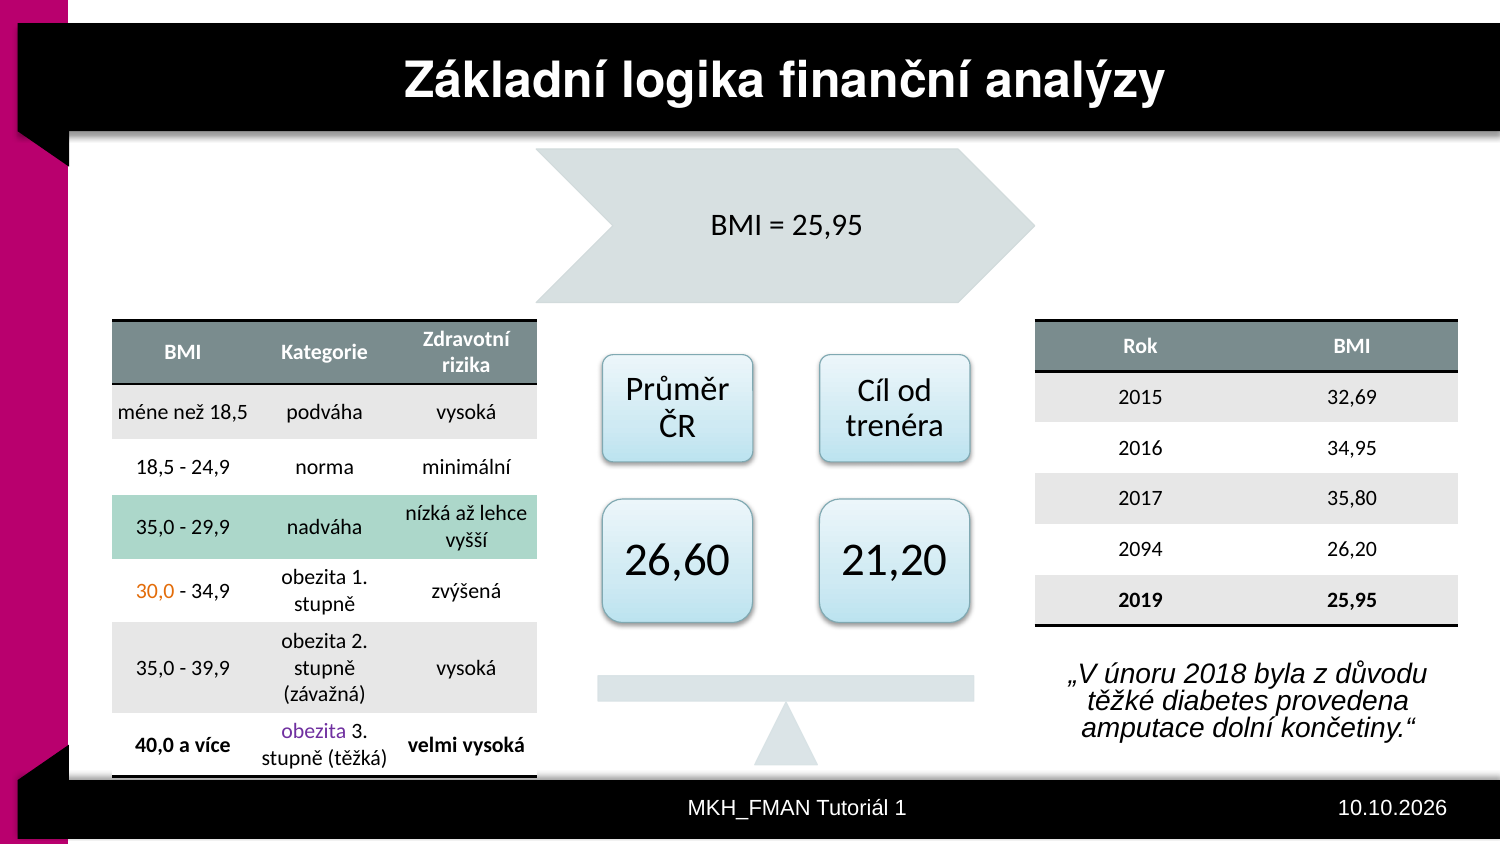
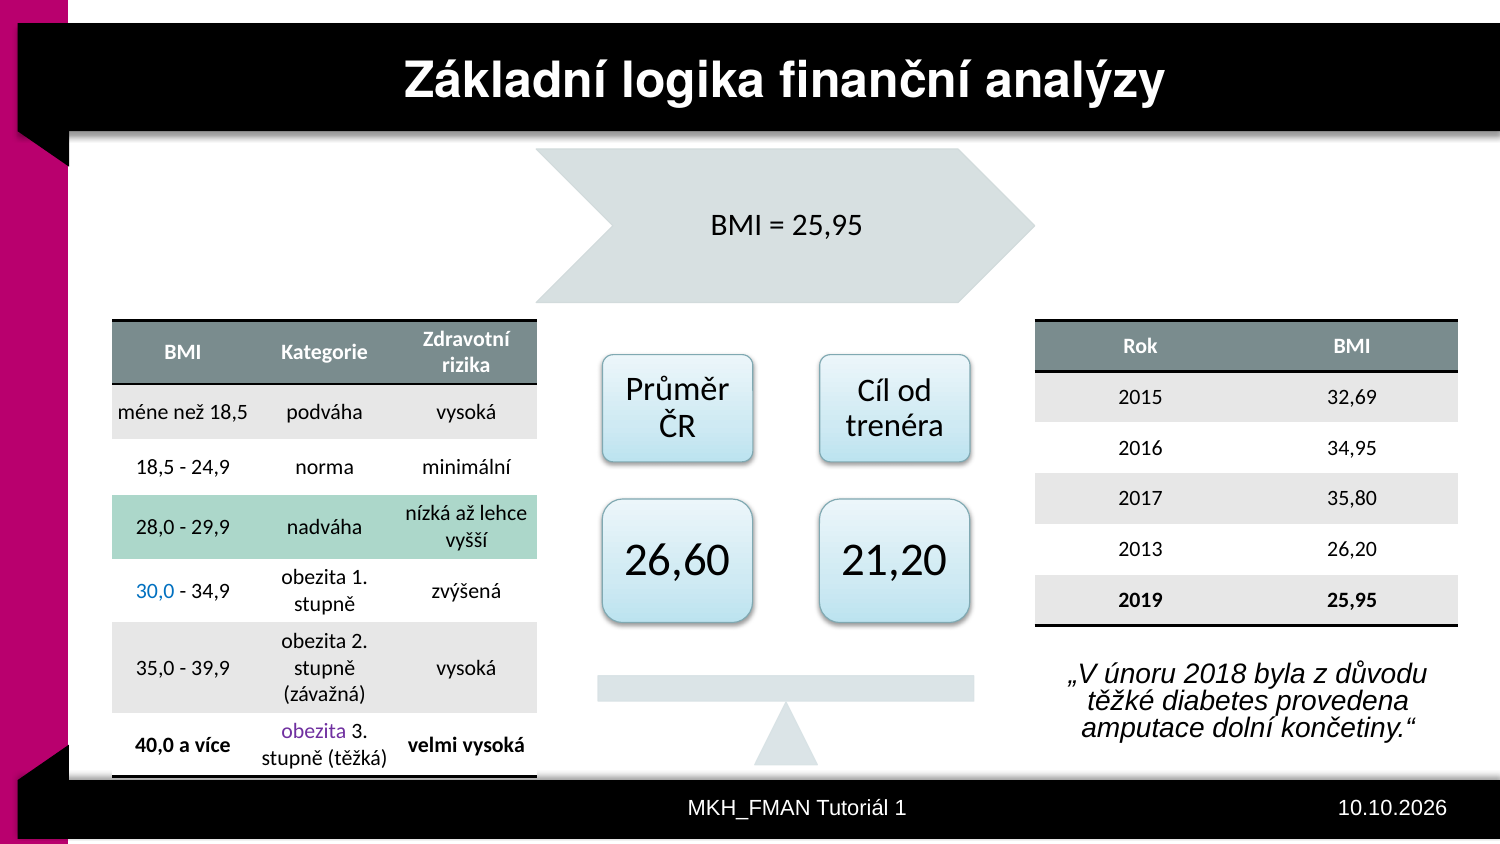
35,0 at (155, 527): 35,0 -> 28,0
2094: 2094 -> 2013
30,0 colour: orange -> blue
